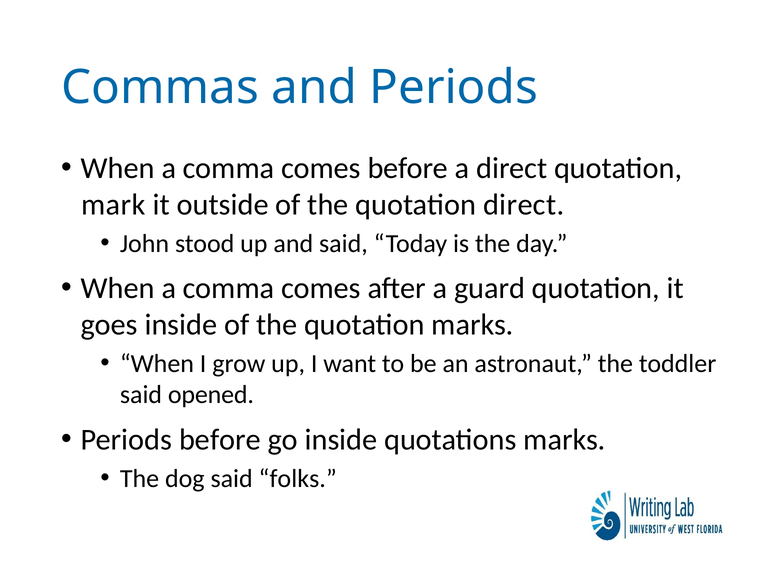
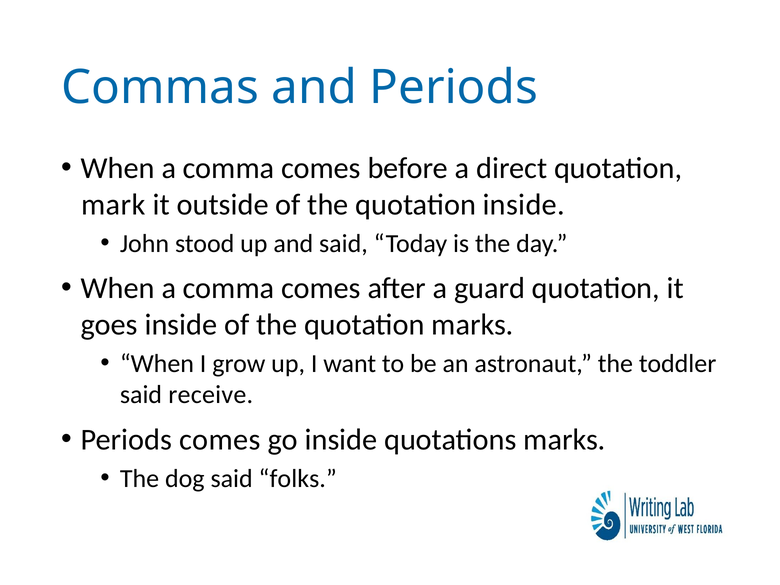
quotation direct: direct -> inside
opened: opened -> receive
Periods before: before -> comes
